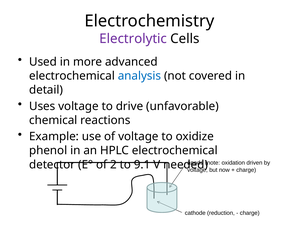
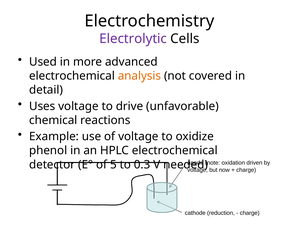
analysis colour: blue -> orange
2: 2 -> 5
9.1: 9.1 -> 0.3
